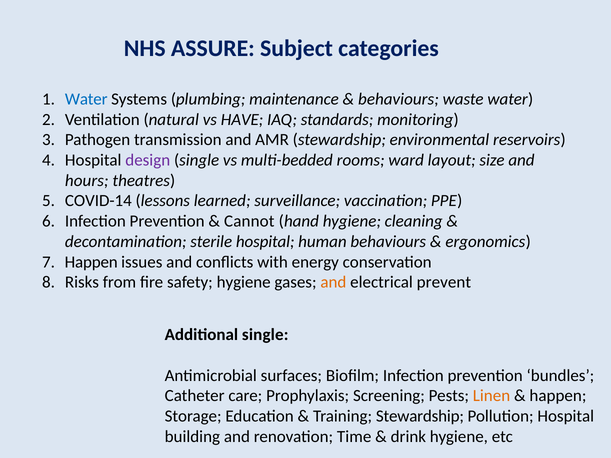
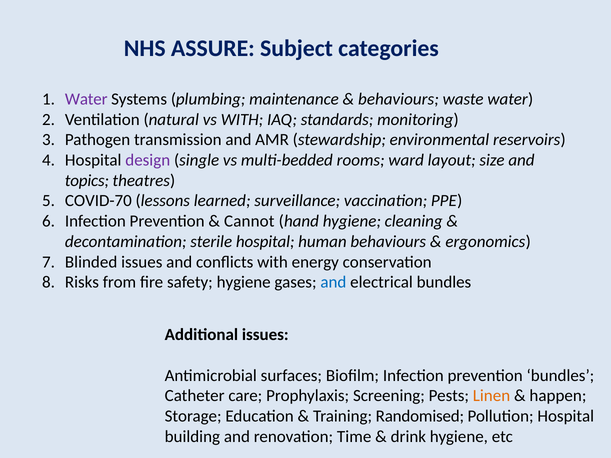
Water at (86, 99) colour: blue -> purple
vs HAVE: HAVE -> WITH
hours: hours -> topics
COVID-14: COVID-14 -> COVID-70
Happen at (91, 262): Happen -> Blinded
and at (333, 283) colour: orange -> blue
electrical prevent: prevent -> bundles
Additional single: single -> issues
Training Stewardship: Stewardship -> Randomised
